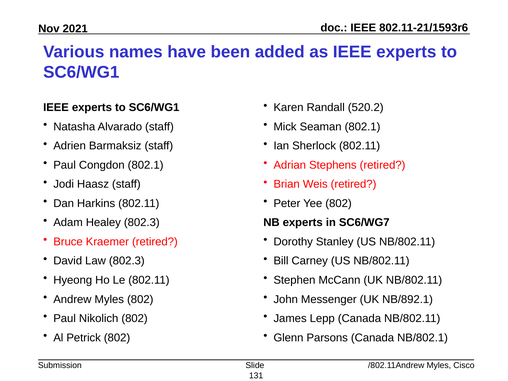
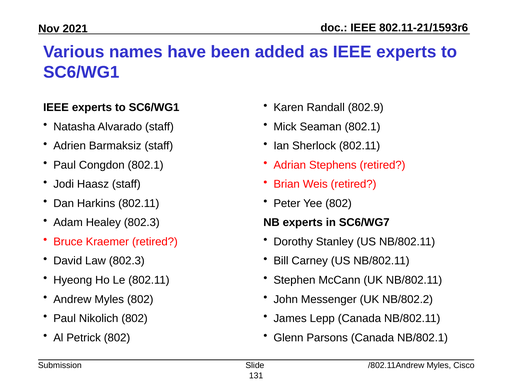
520.2: 520.2 -> 802.9
NB/892.1: NB/892.1 -> NB/802.2
